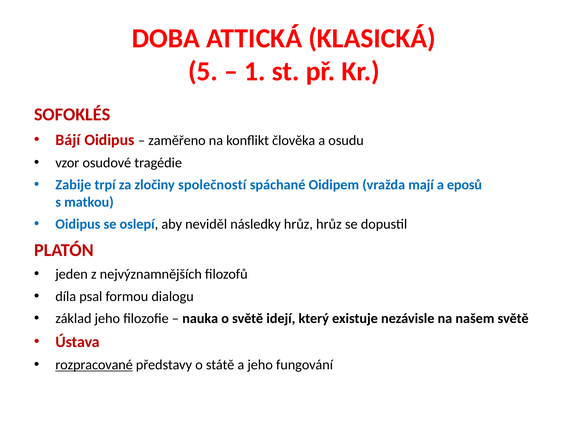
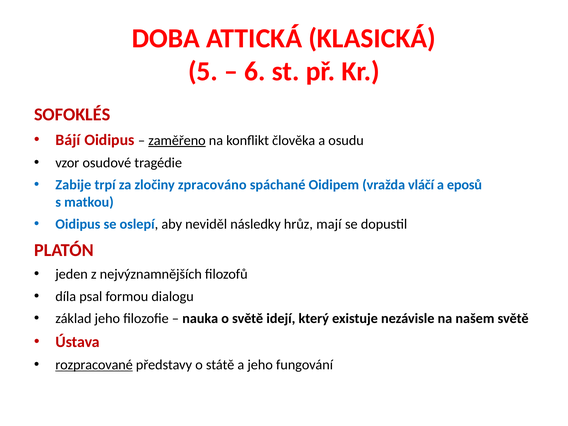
1: 1 -> 6
zaměřeno underline: none -> present
společností: společností -> zpracováno
mají: mají -> vláčí
hrůz hrůz: hrůz -> mají
